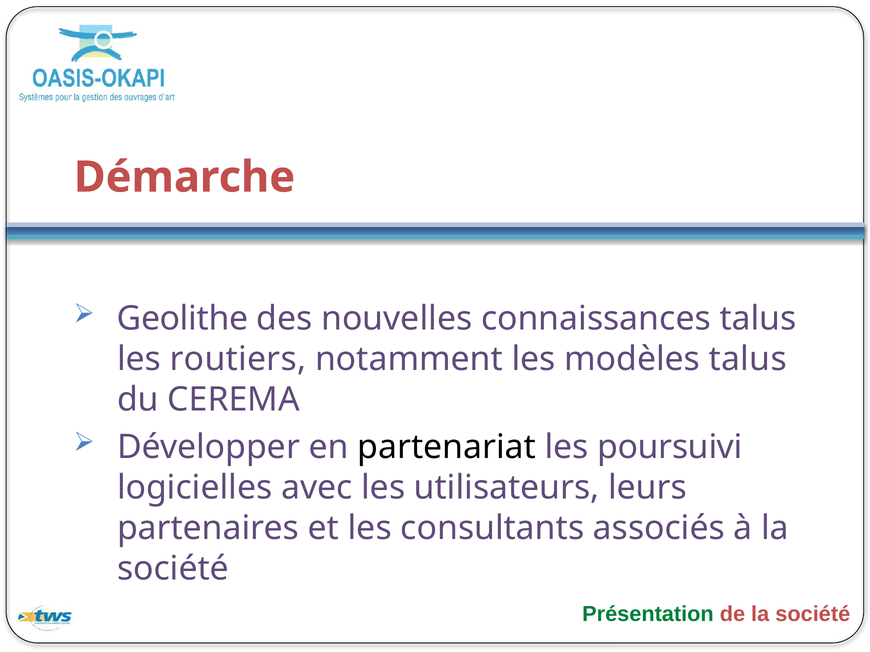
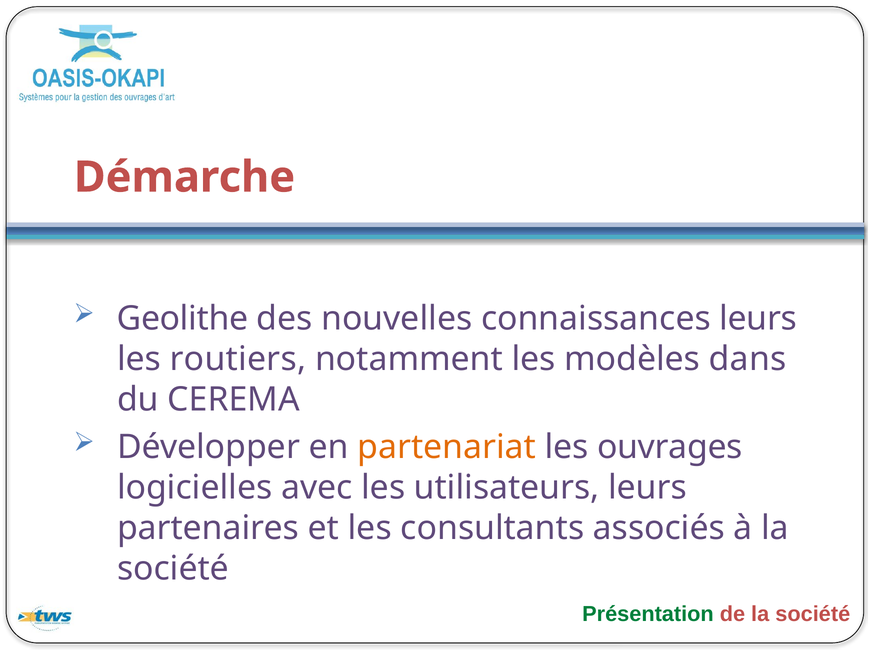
connaissances talus: talus -> leurs
modèles talus: talus -> dans
partenariat colour: black -> orange
poursuivi: poursuivi -> ouvrages
